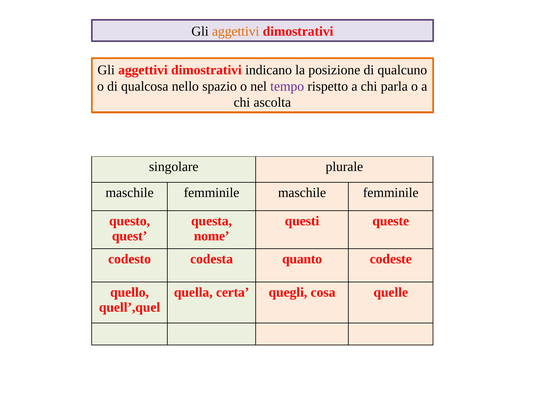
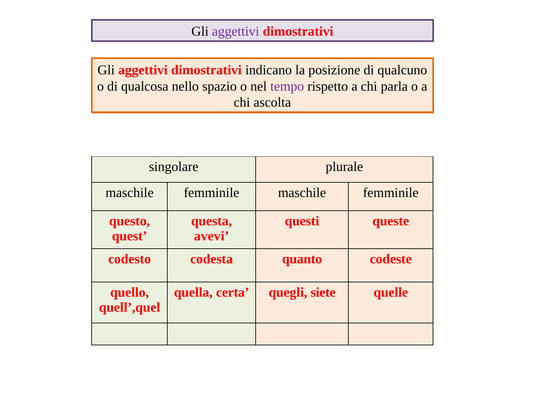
aggettivi at (236, 31) colour: orange -> purple
nome: nome -> avevi
cosa: cosa -> siete
